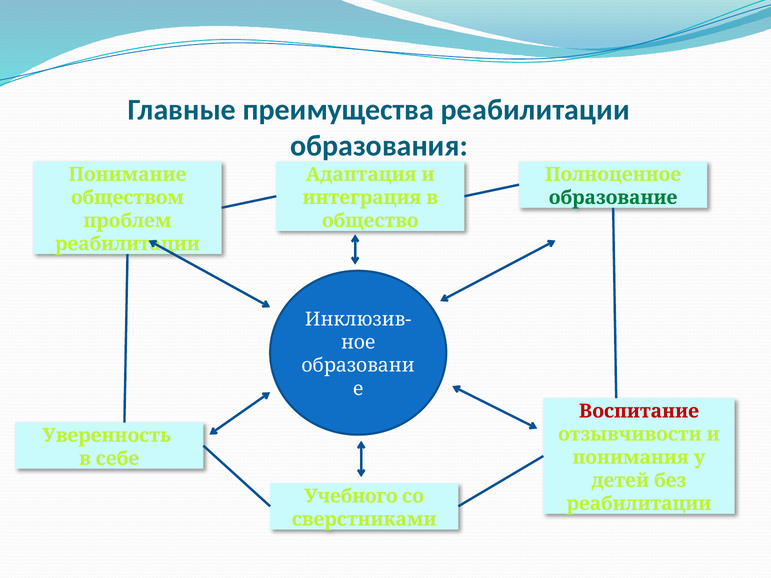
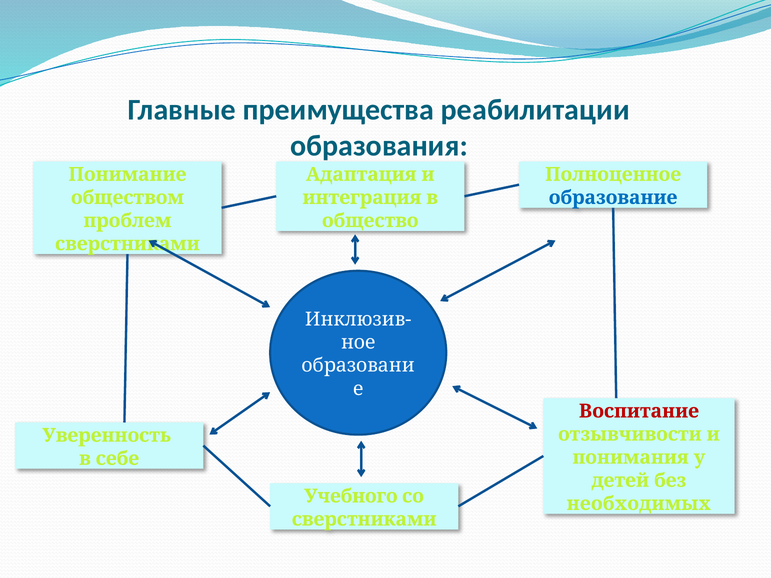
образование colour: green -> blue
реабилитации at (127, 244): реабилитации -> сверстниками
реабилитации at (639, 504): реабилитации -> необходимых
